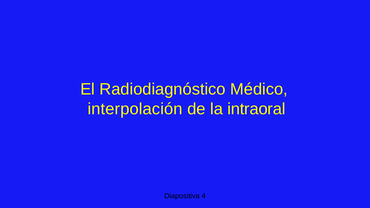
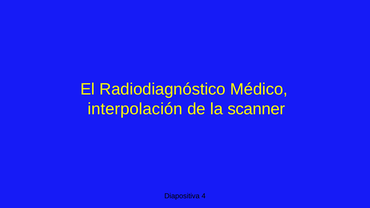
intraoral: intraoral -> scanner
